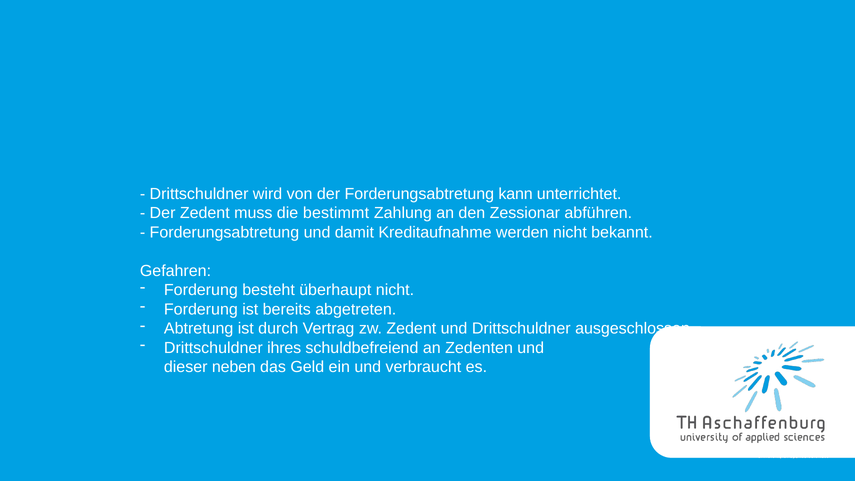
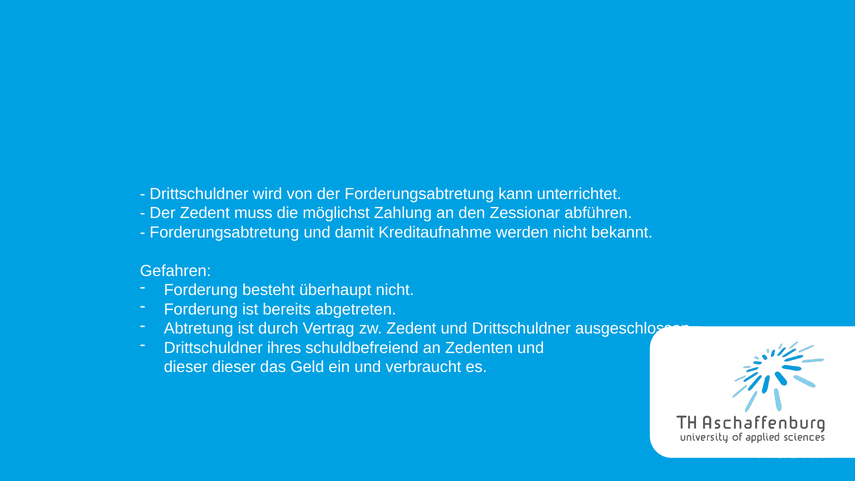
bestimmt: bestimmt -> möglichst
dieser neben: neben -> dieser
